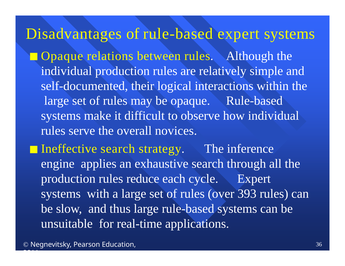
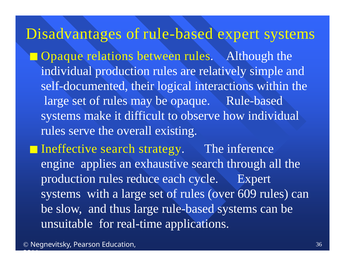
novices: novices -> existing
393: 393 -> 609
